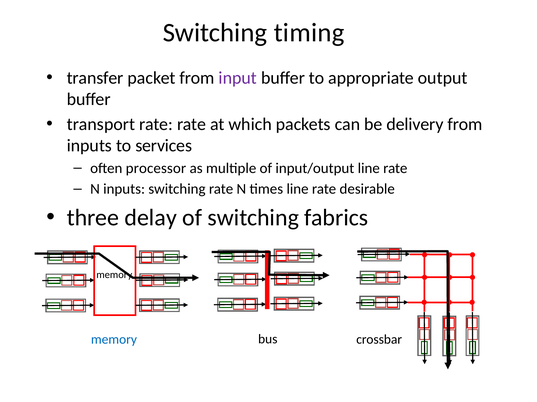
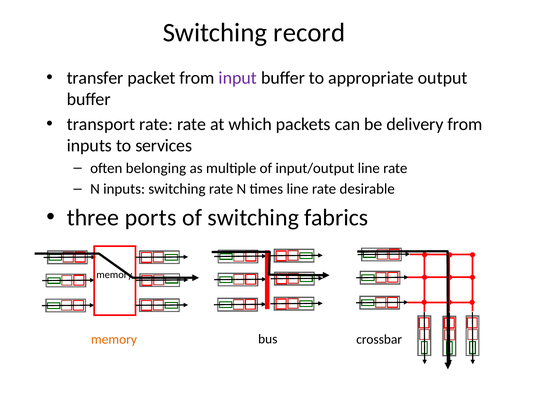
timing: timing -> record
processor: processor -> belonging
delay: delay -> ports
memory at (114, 340) colour: blue -> orange
